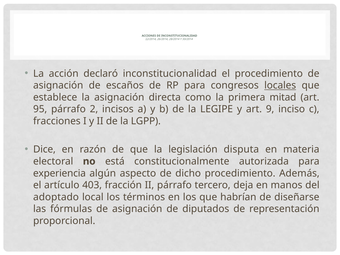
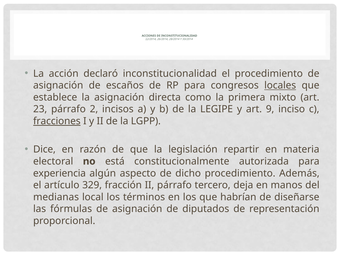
mitad: mitad -> mixto
95: 95 -> 23
fracciones underline: none -> present
disputa: disputa -> repartir
403: 403 -> 329
adoptado: adoptado -> medianas
